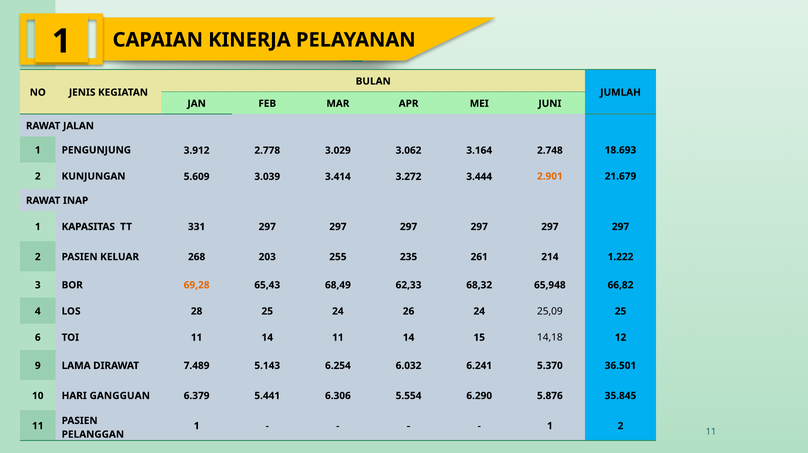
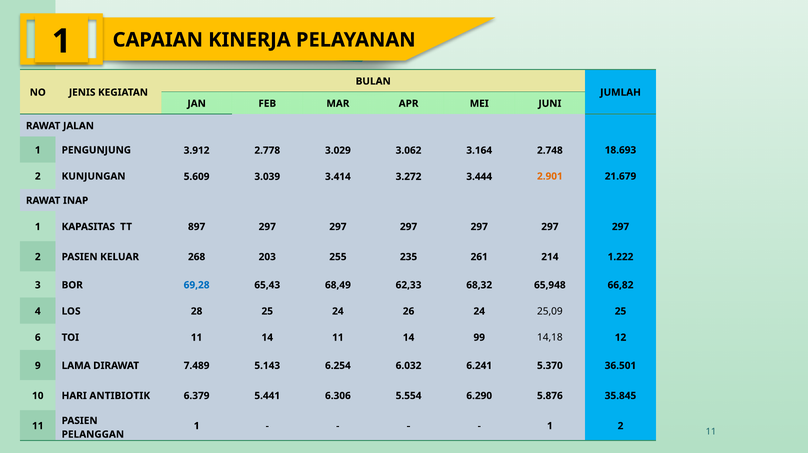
331: 331 -> 897
69,28 colour: orange -> blue
15: 15 -> 99
GANGGUAN: GANGGUAN -> ANTIBIOTIK
